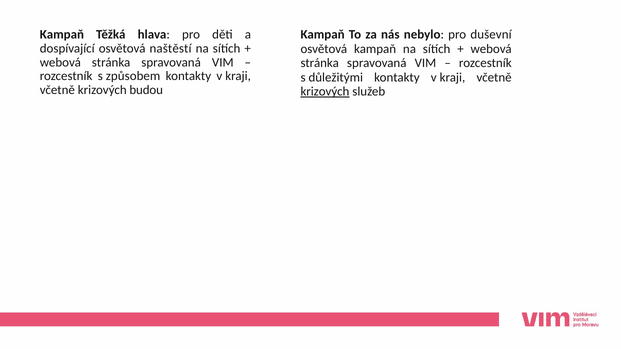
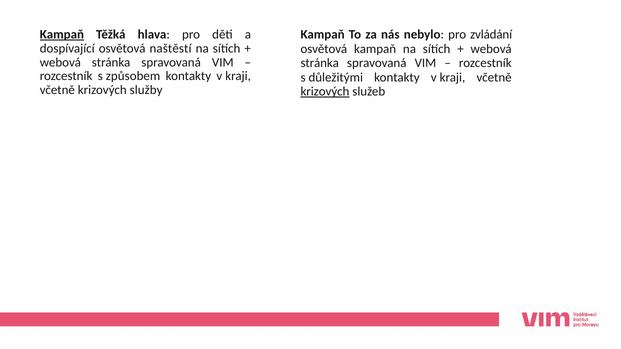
Kampaň at (62, 34) underline: none -> present
duševní: duševní -> zvládání
budou: budou -> služby
